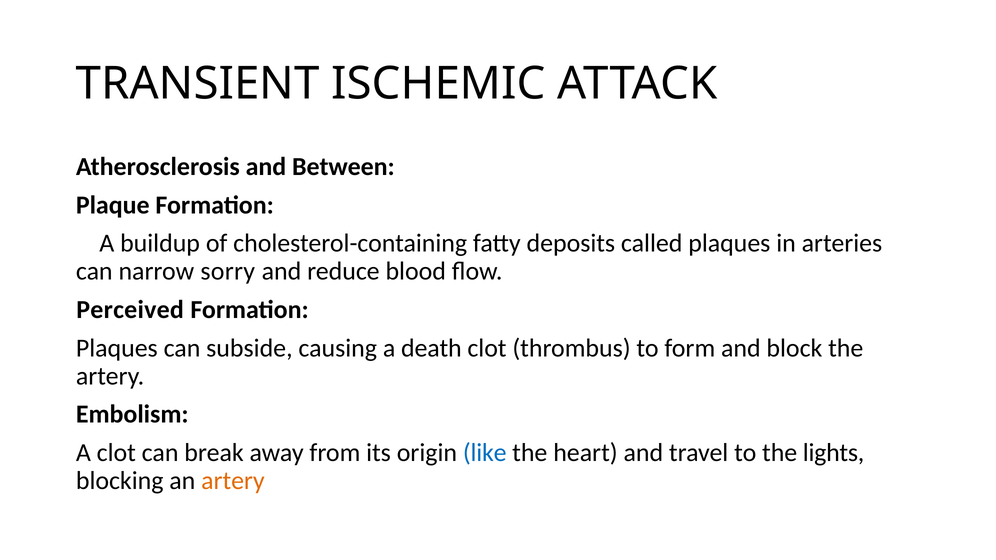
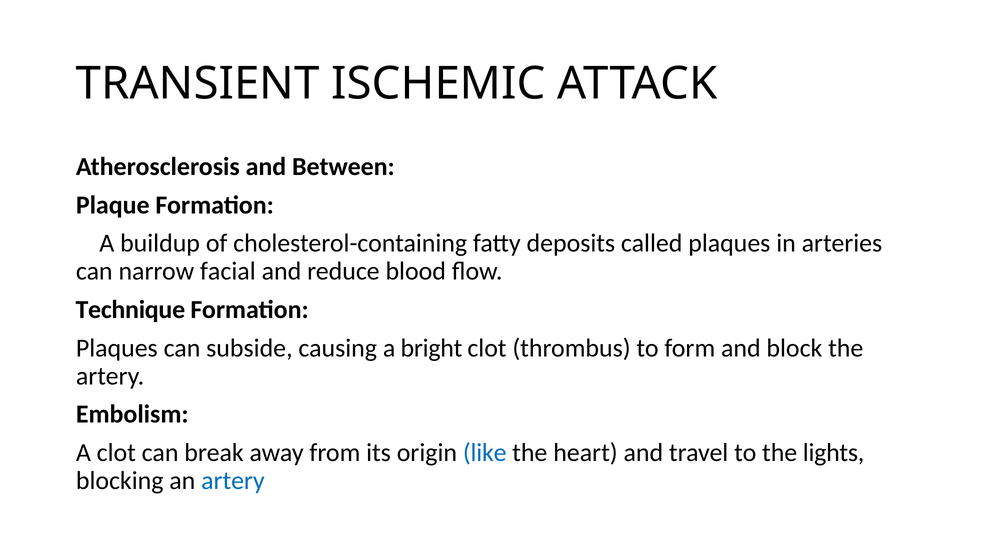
sorry: sorry -> facial
Perceived: Perceived -> Technique
death: death -> bright
artery at (233, 481) colour: orange -> blue
